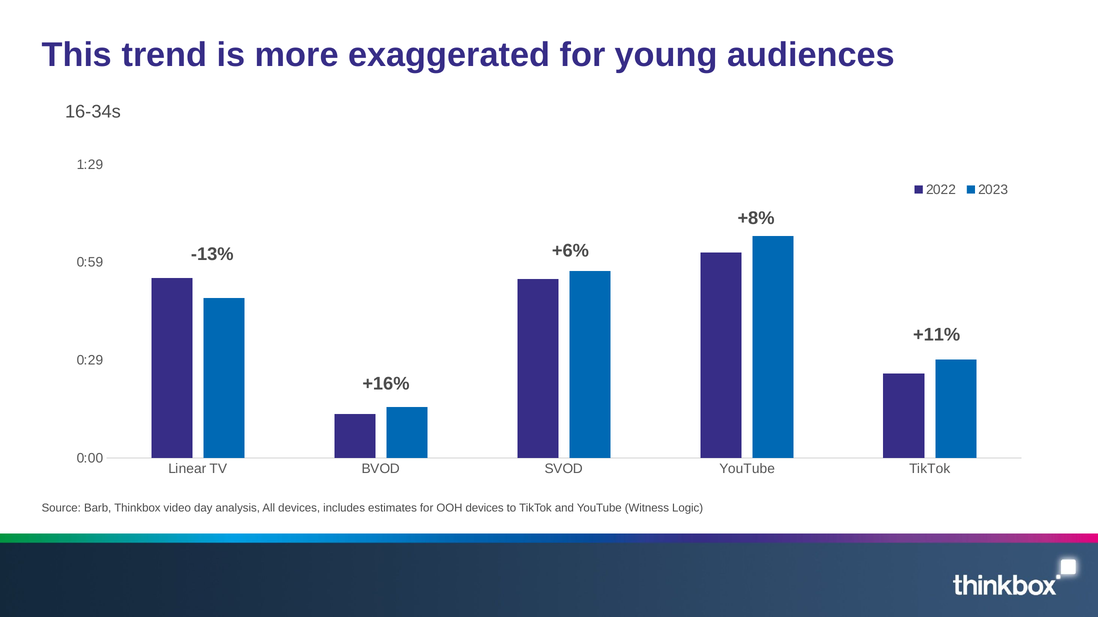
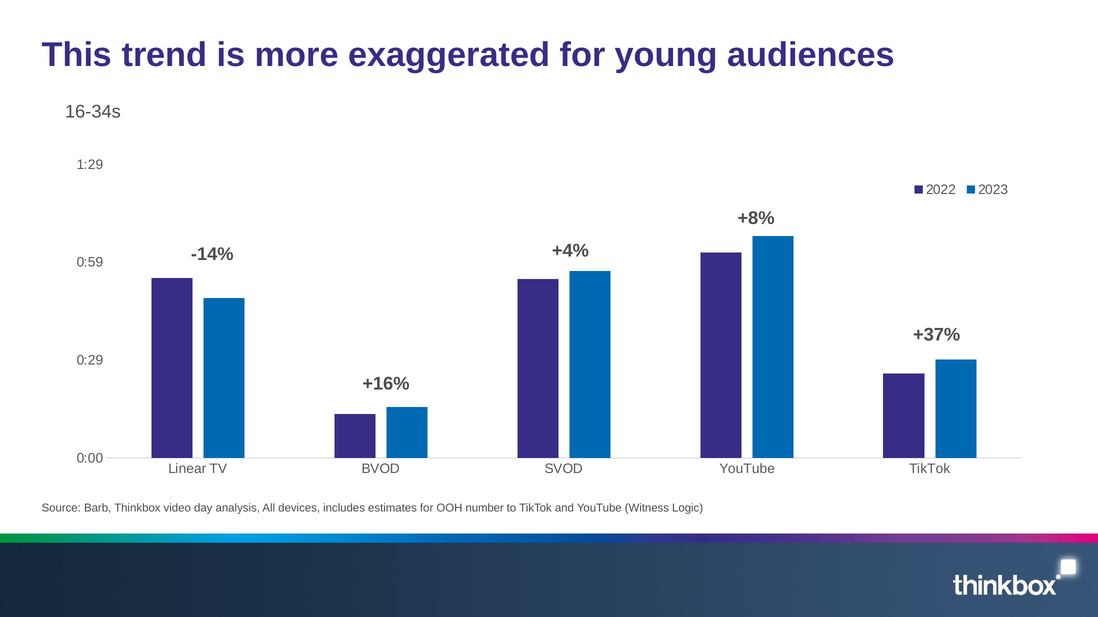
+6%: +6% -> +4%
-13%: -13% -> -14%
+11%: +11% -> +37%
OOH devices: devices -> number
